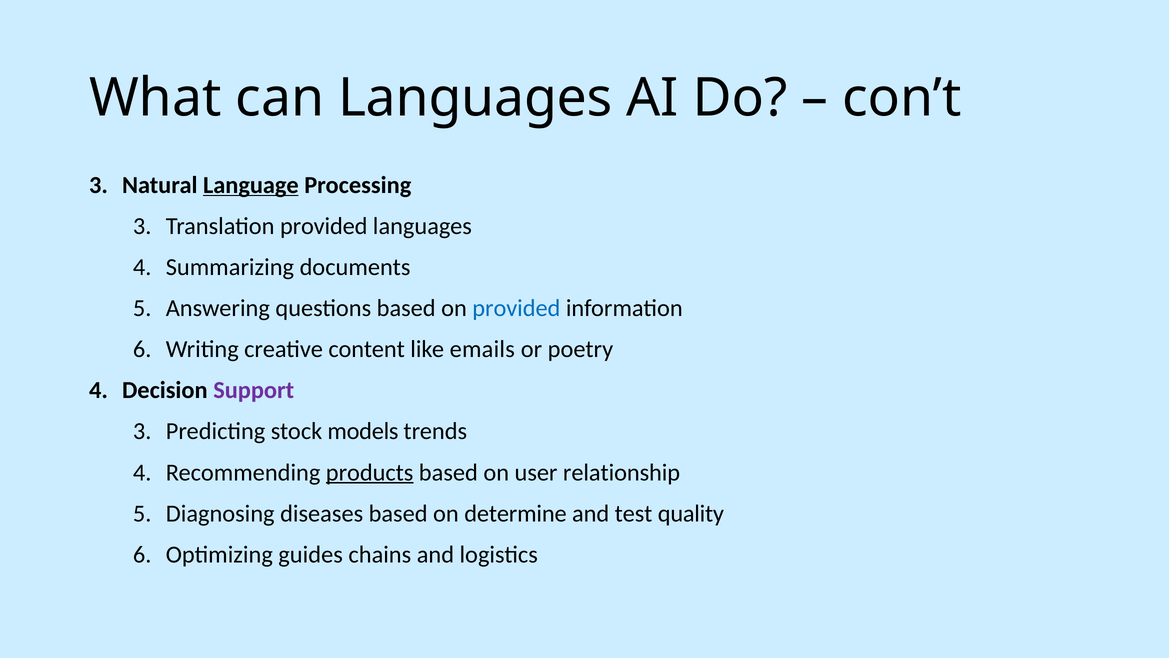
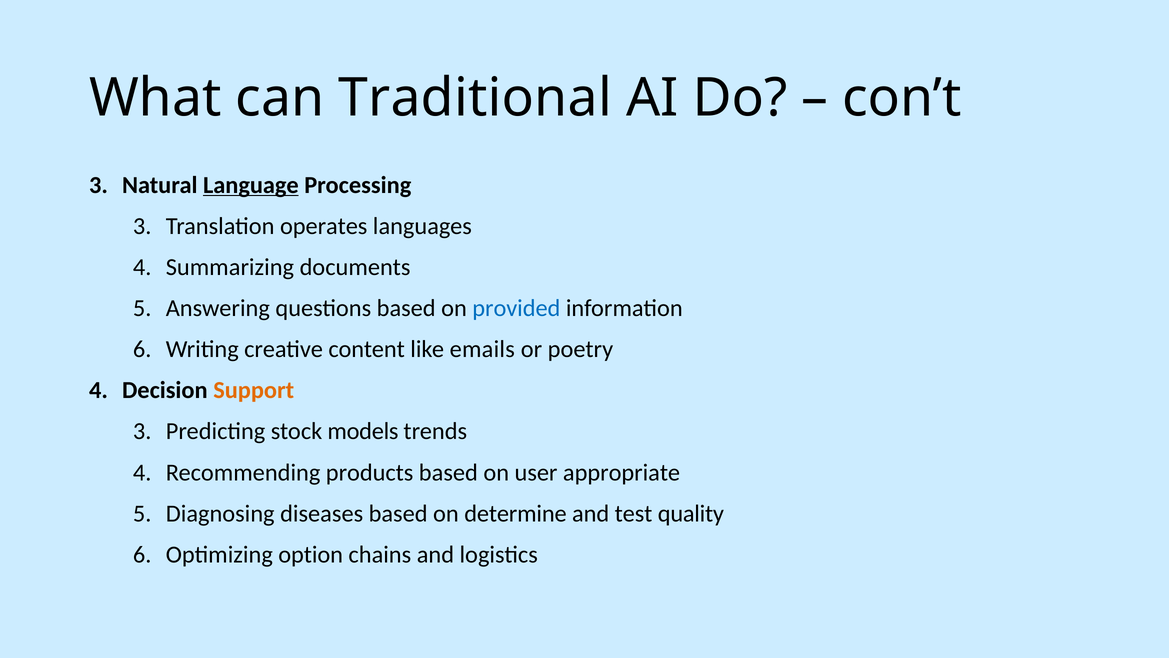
can Languages: Languages -> Traditional
Translation provided: provided -> operates
Support colour: purple -> orange
products underline: present -> none
relationship: relationship -> appropriate
guides: guides -> option
